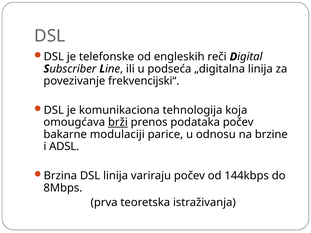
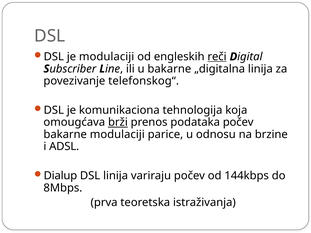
je telefonske: telefonske -> modulaciji
reči underline: none -> present
u podseća: podseća -> bakarne
frekvencijski“: frekvencijski“ -> telefonskog“
Brzina: Brzina -> Dialup
